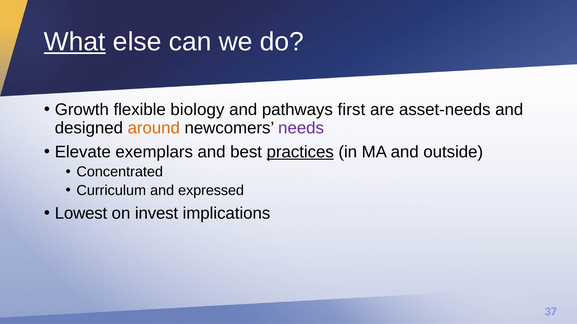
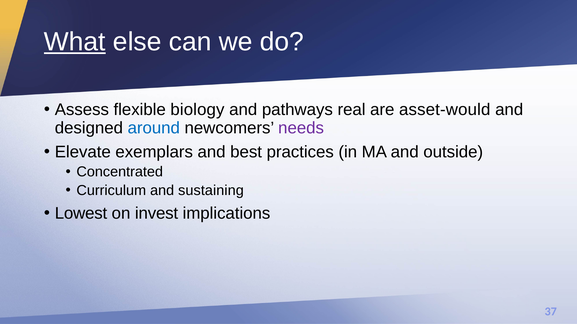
Growth: Growth -> Assess
first: first -> real
asset-needs: asset-needs -> asset-would
around colour: orange -> blue
practices underline: present -> none
expressed: expressed -> sustaining
